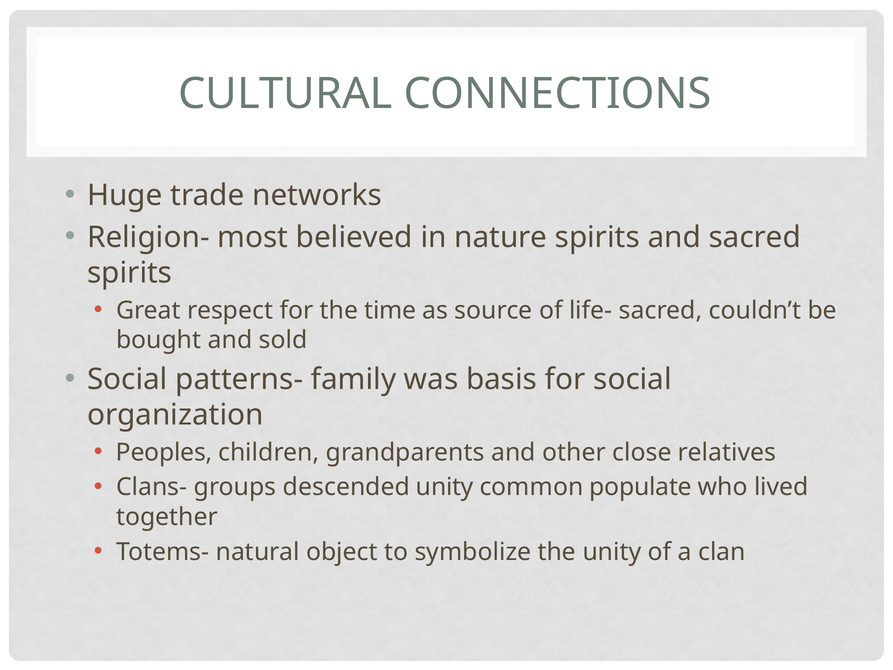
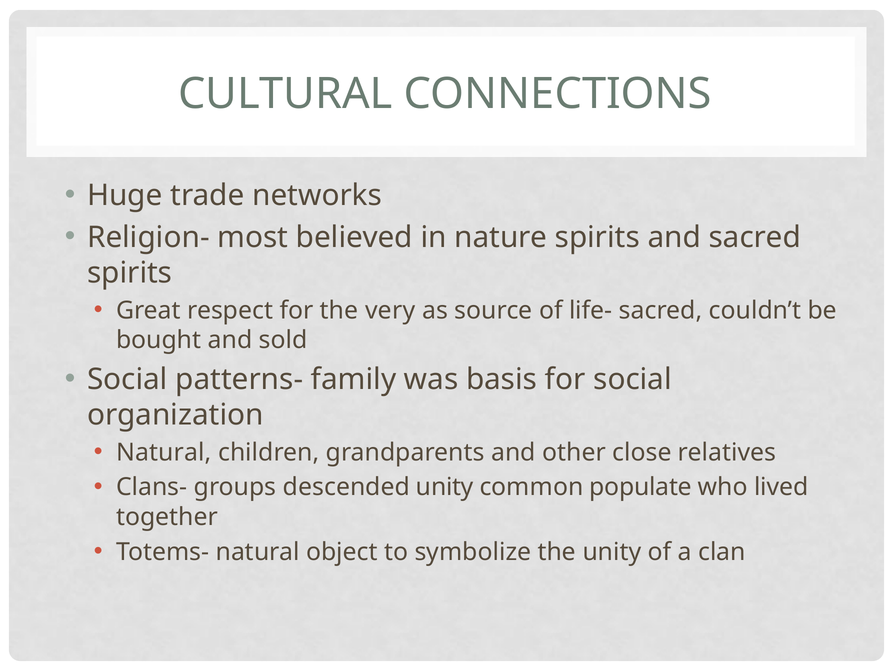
time: time -> very
Peoples at (164, 452): Peoples -> Natural
